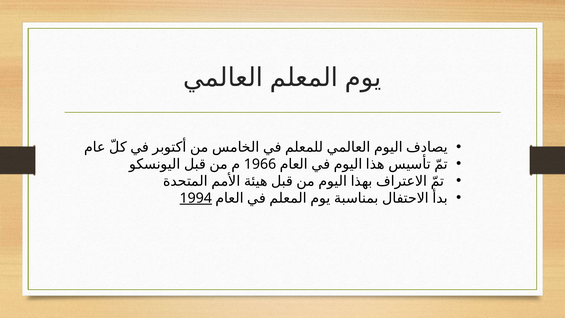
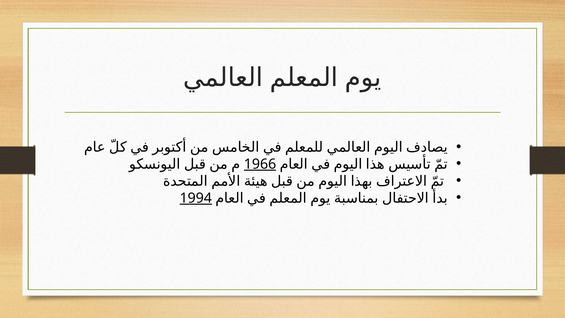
1966 underline: none -> present
